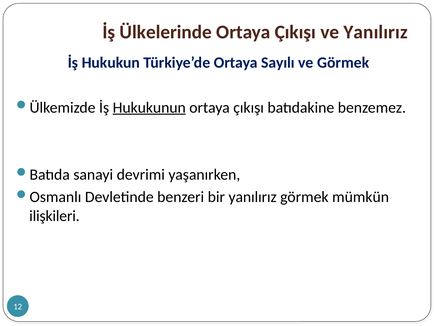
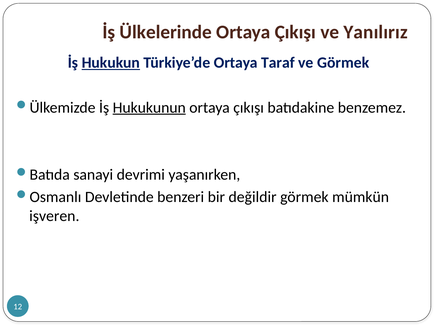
Hukukun underline: none -> present
Sayılı: Sayılı -> Taraf
bir yanılırız: yanılırız -> değildir
ilişkileri: ilişkileri -> işveren
